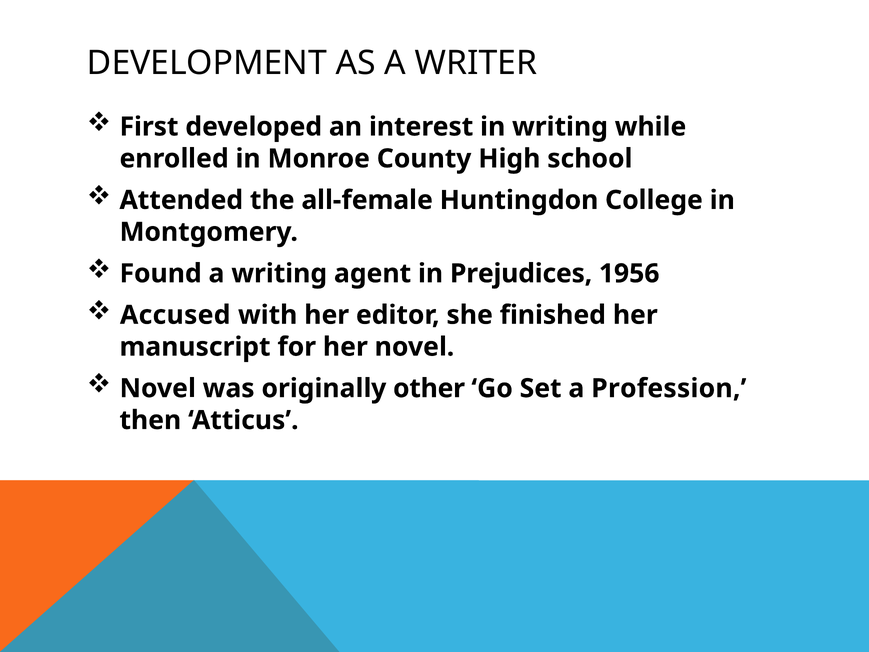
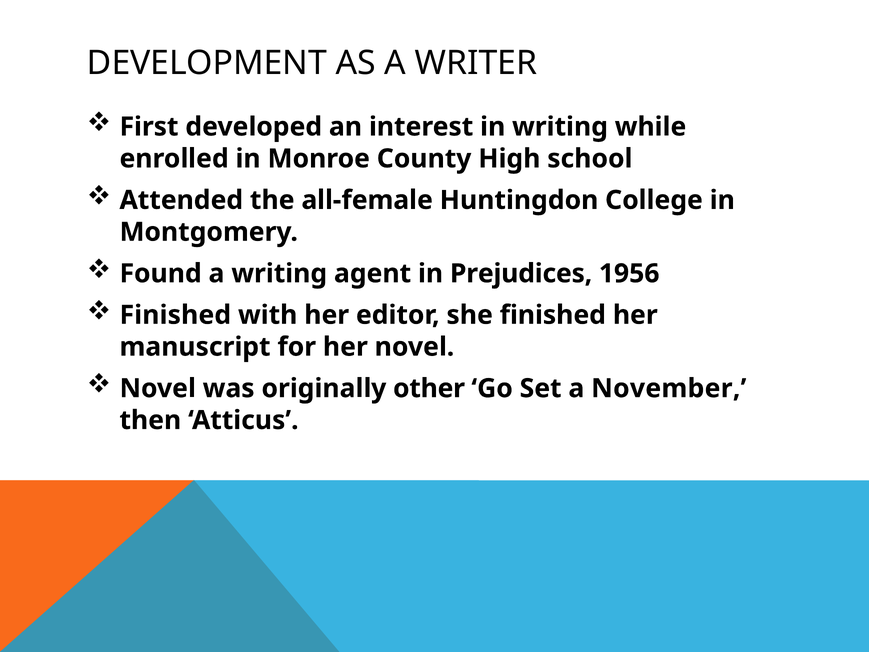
Accused at (175, 315): Accused -> Finished
Profession: Profession -> November
